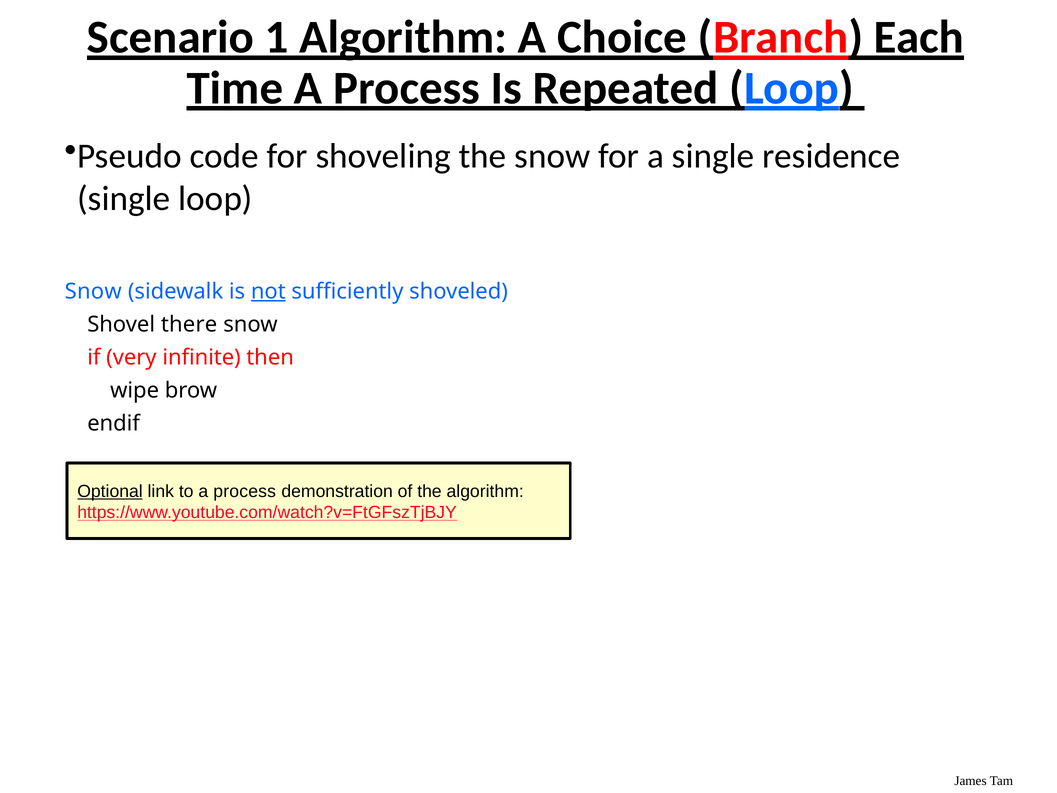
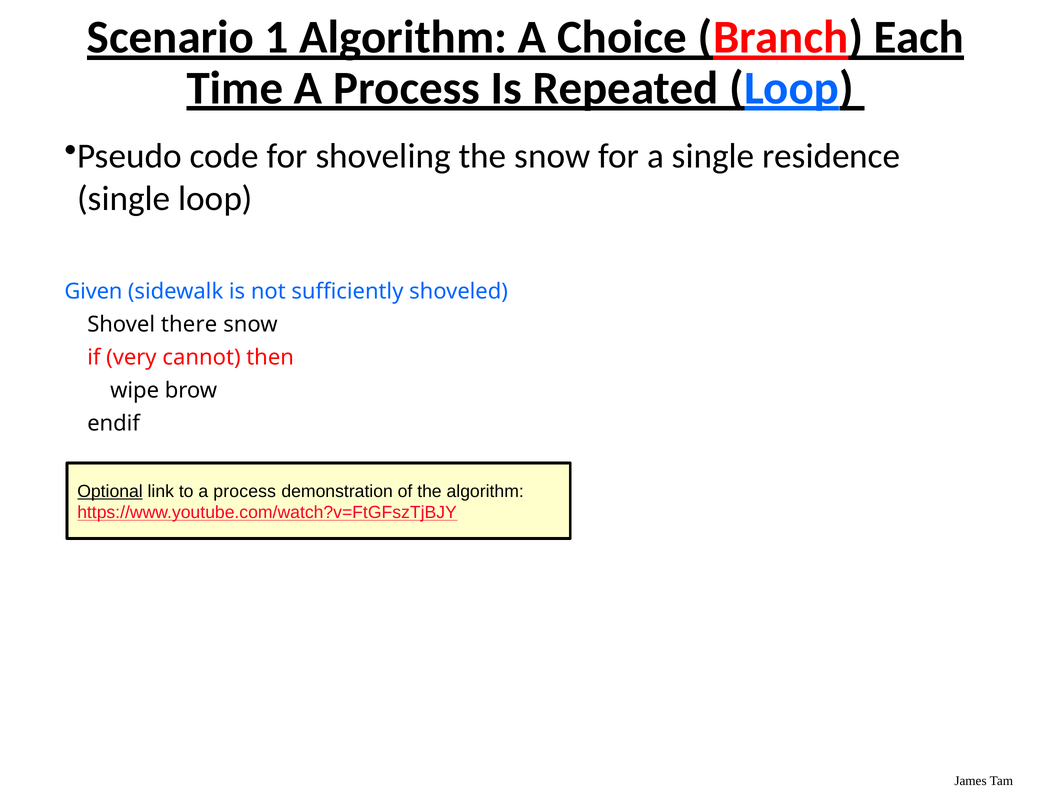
Snow at (93, 291): Snow -> Given
not underline: present -> none
infinite: infinite -> cannot
